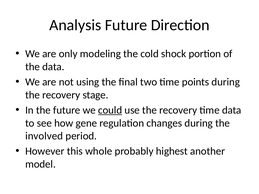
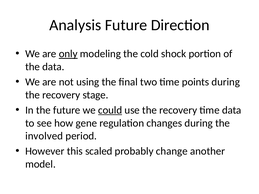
only underline: none -> present
whole: whole -> scaled
highest: highest -> change
